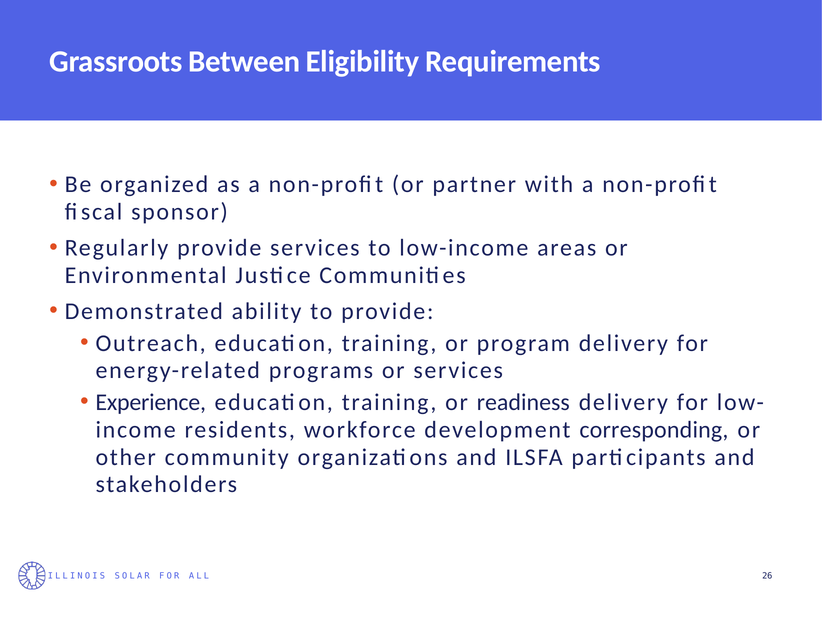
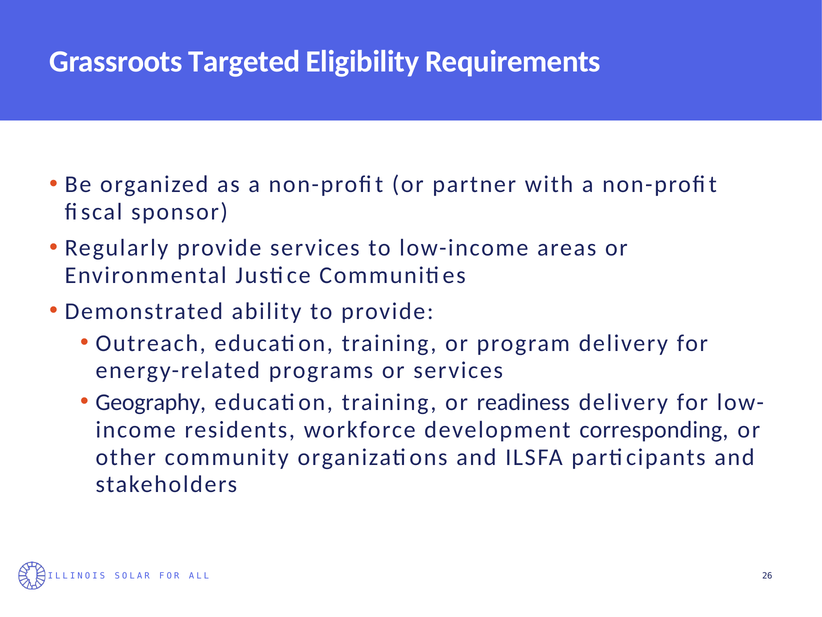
Between: Between -> Targeted
Experience: Experience -> Geography
